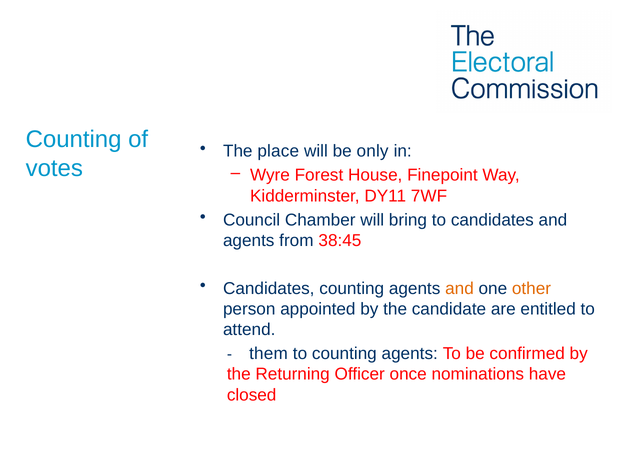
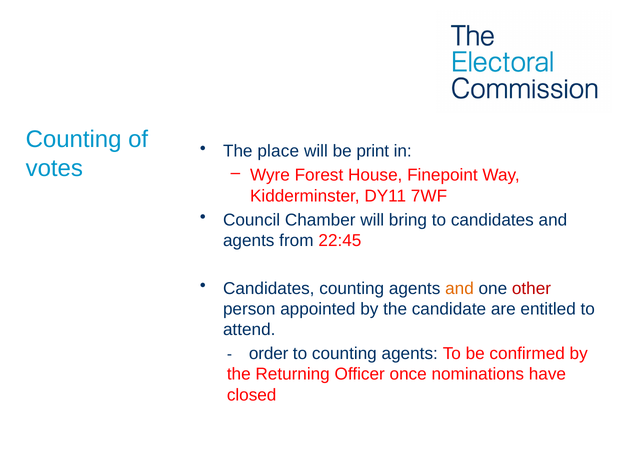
only: only -> print
38:45: 38:45 -> 22:45
other colour: orange -> red
them: them -> order
